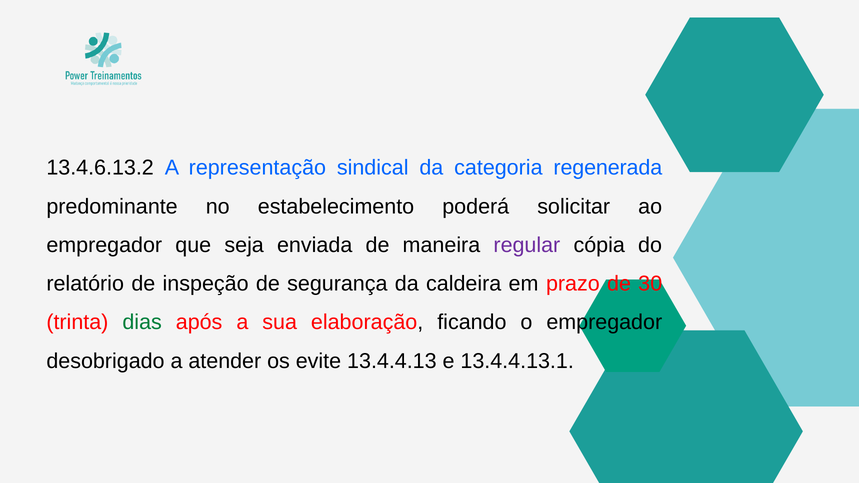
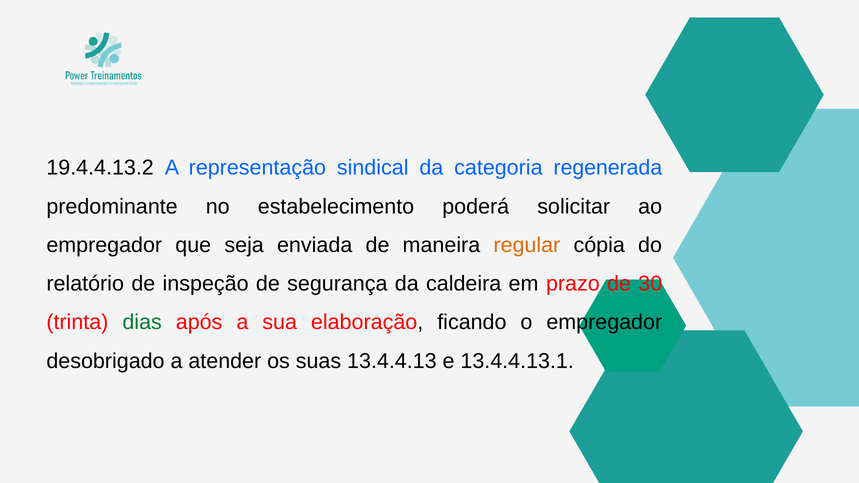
13.4.6.13.2: 13.4.6.13.2 -> 19.4.4.13.2
regular colour: purple -> orange
evite: evite -> suas
